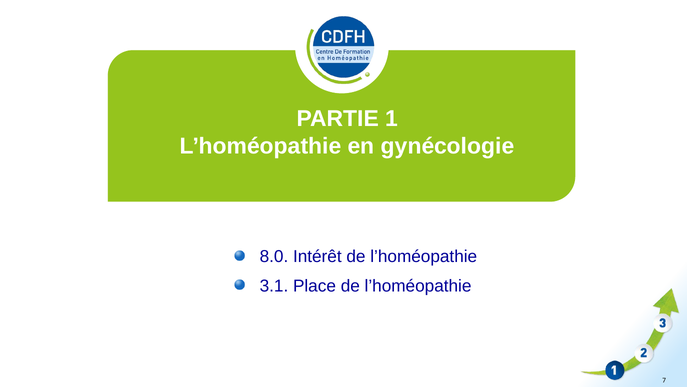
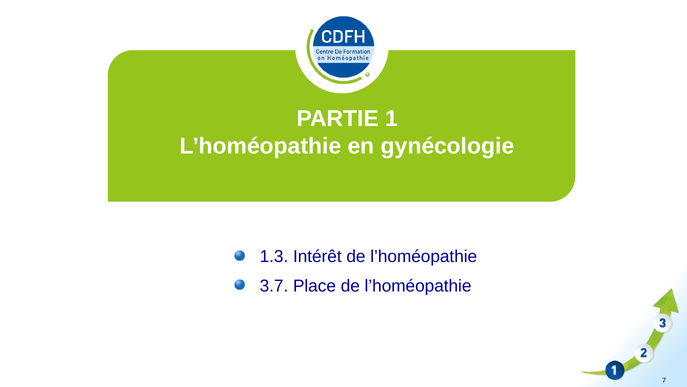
8.0: 8.0 -> 1.3
3.1: 3.1 -> 3.7
